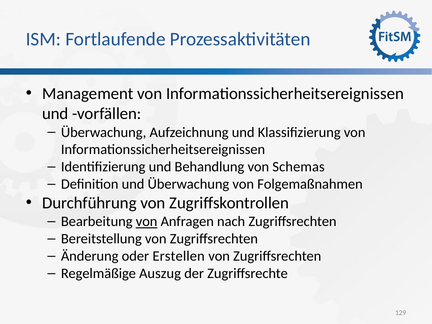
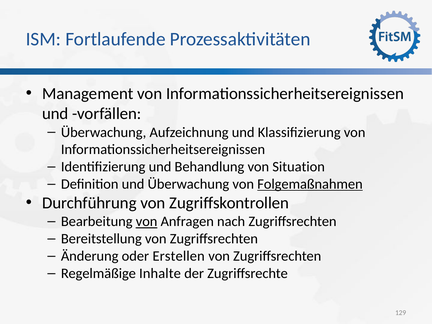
Schemas: Schemas -> Situation
Folgemaßnahmen underline: none -> present
Auszug: Auszug -> Inhalte
